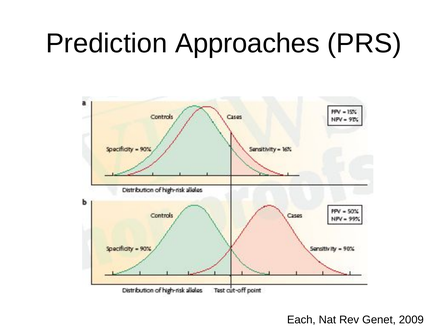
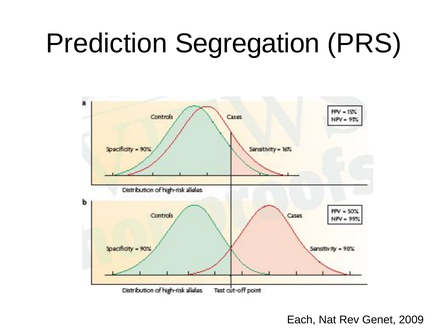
Approaches: Approaches -> Segregation
